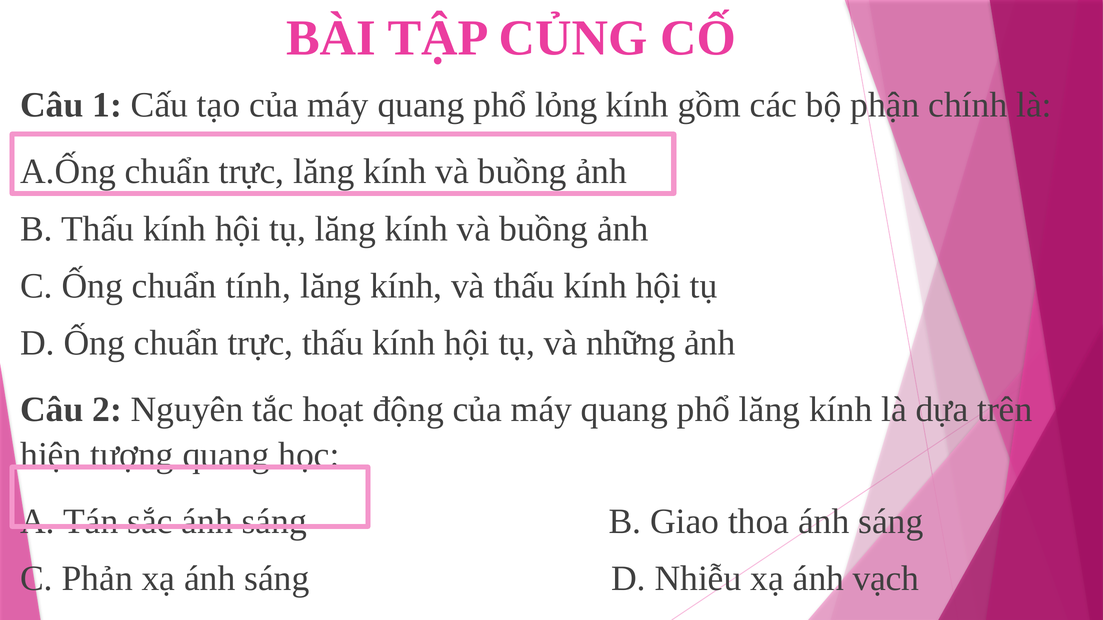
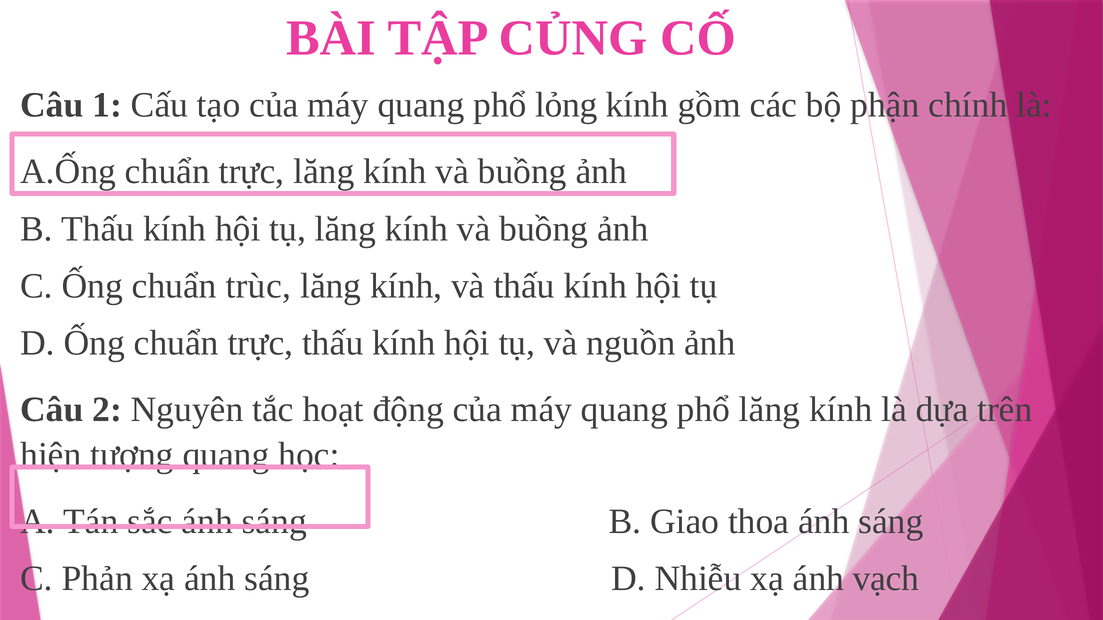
tính: tính -> trùc
những: những -> nguồn
